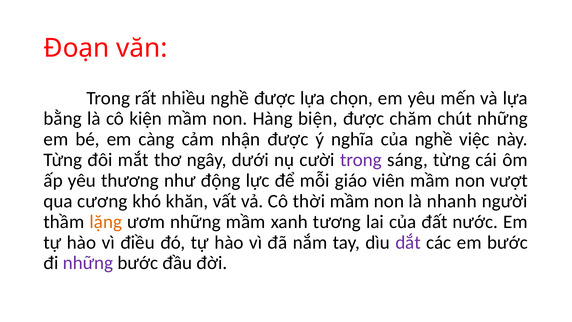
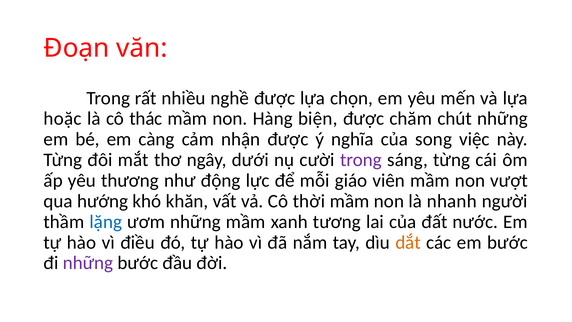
bằng: bằng -> hoặc
kiện: kiện -> thác
của nghề: nghề -> song
cương: cương -> hướng
lặng colour: orange -> blue
dắt colour: purple -> orange
